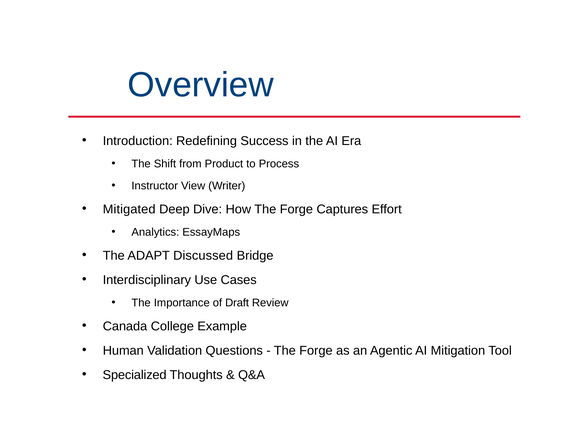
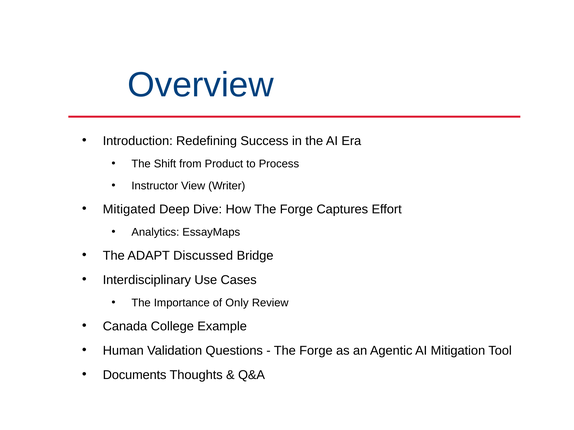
Draft: Draft -> Only
Specialized: Specialized -> Documents
